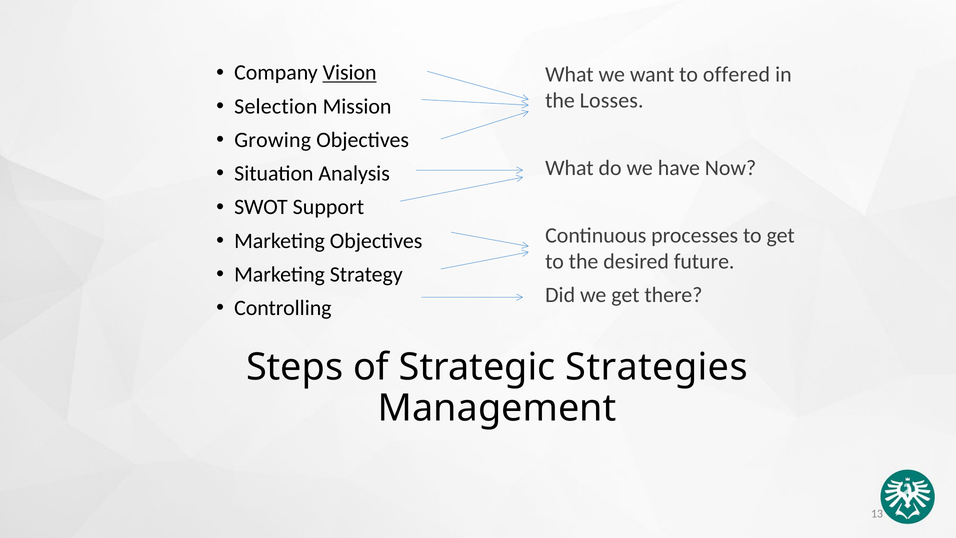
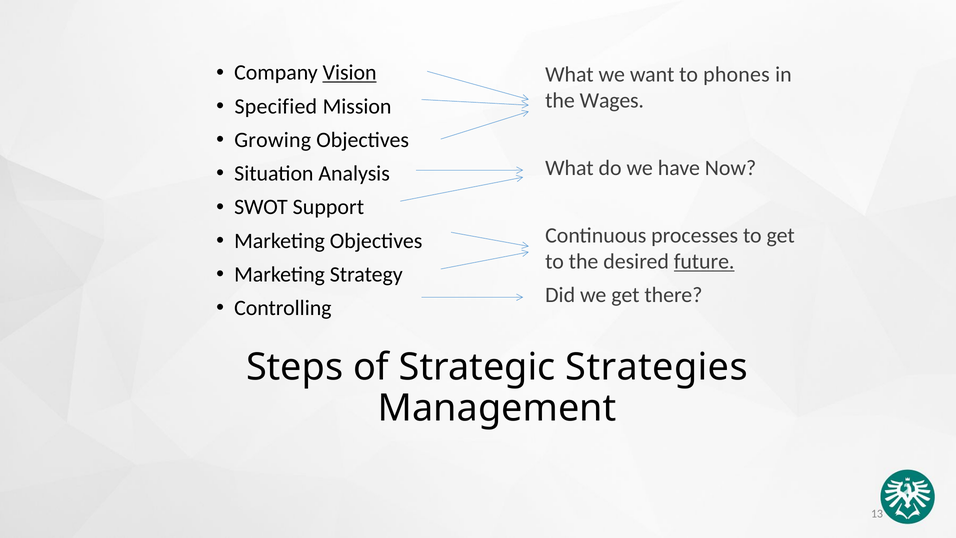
offered: offered -> phones
Losses: Losses -> Wages
Selection: Selection -> Specified
future underline: none -> present
